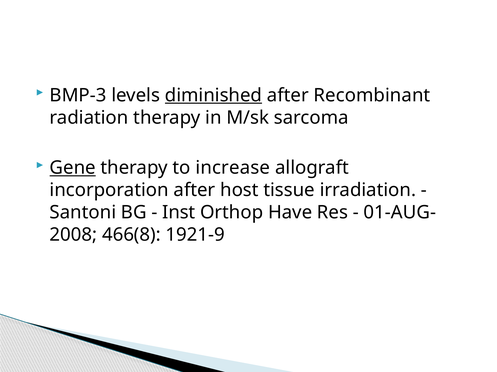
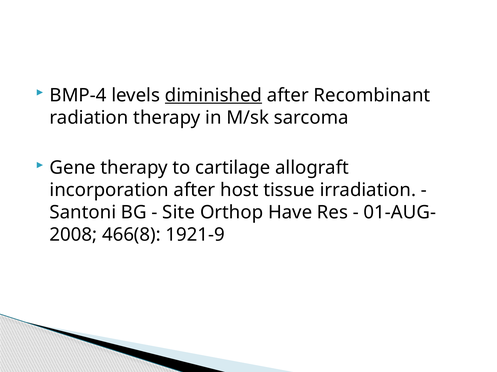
BMP-3: BMP-3 -> BMP-4
Gene underline: present -> none
increase: increase -> cartilage
Inst: Inst -> Site
